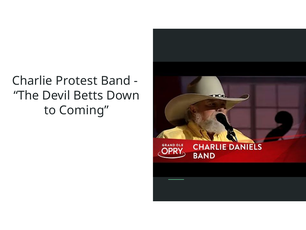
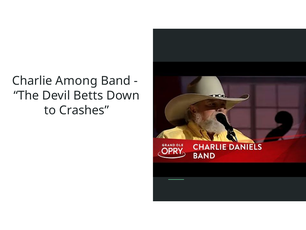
Protest: Protest -> Among
Coming: Coming -> Crashes
